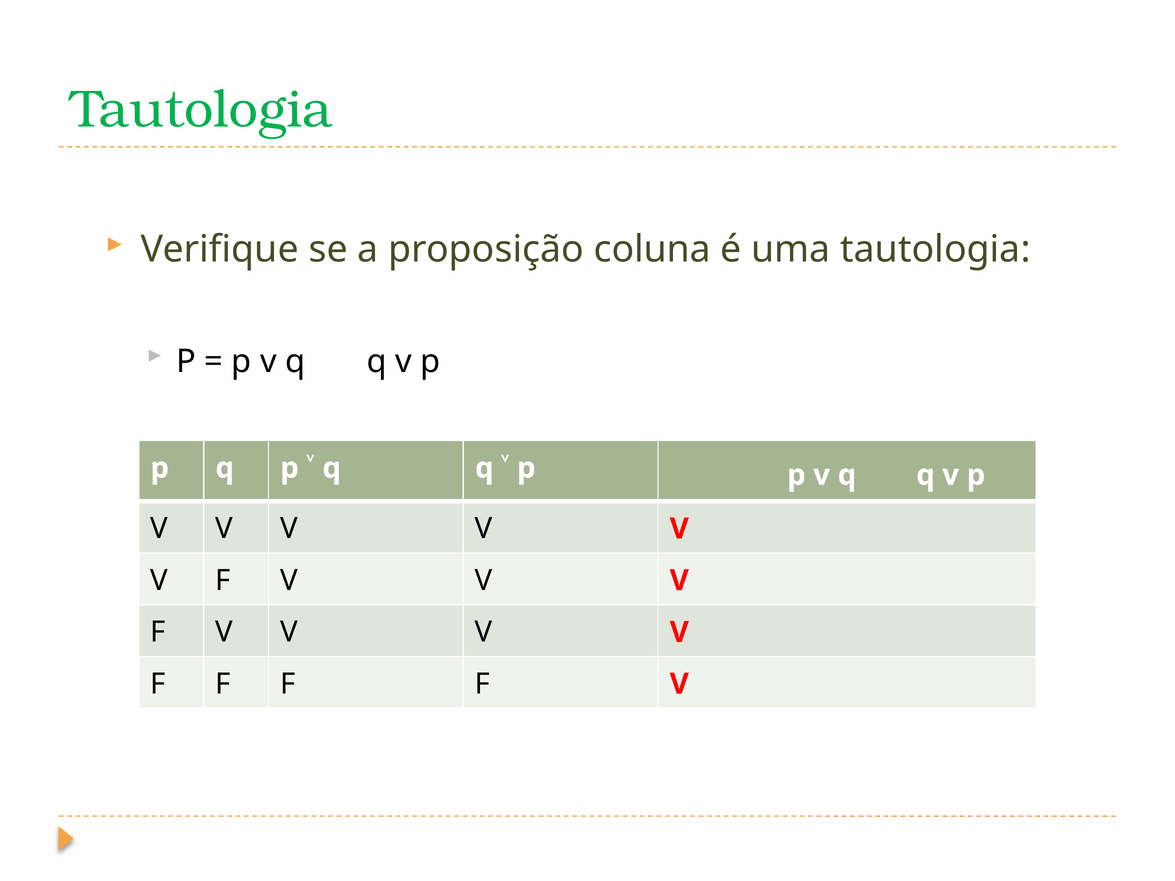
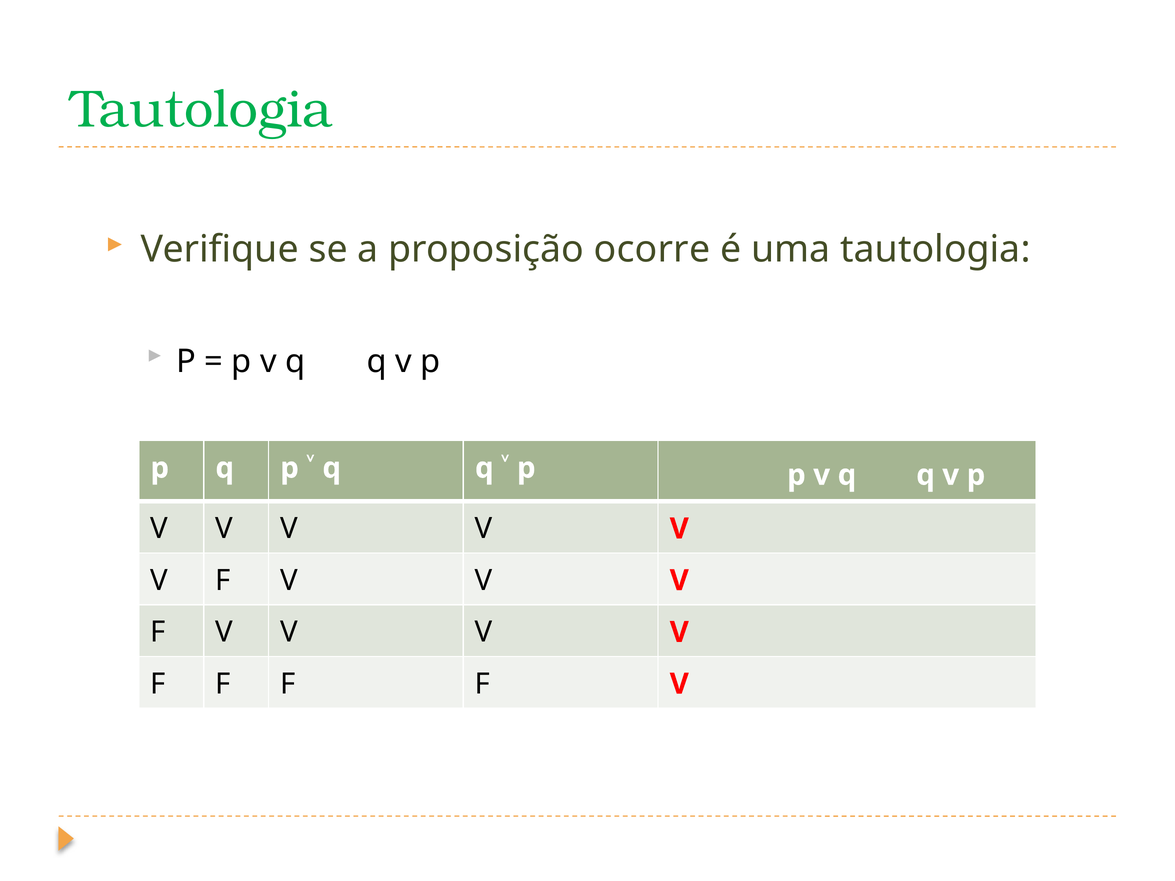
coluna: coluna -> ocorre
